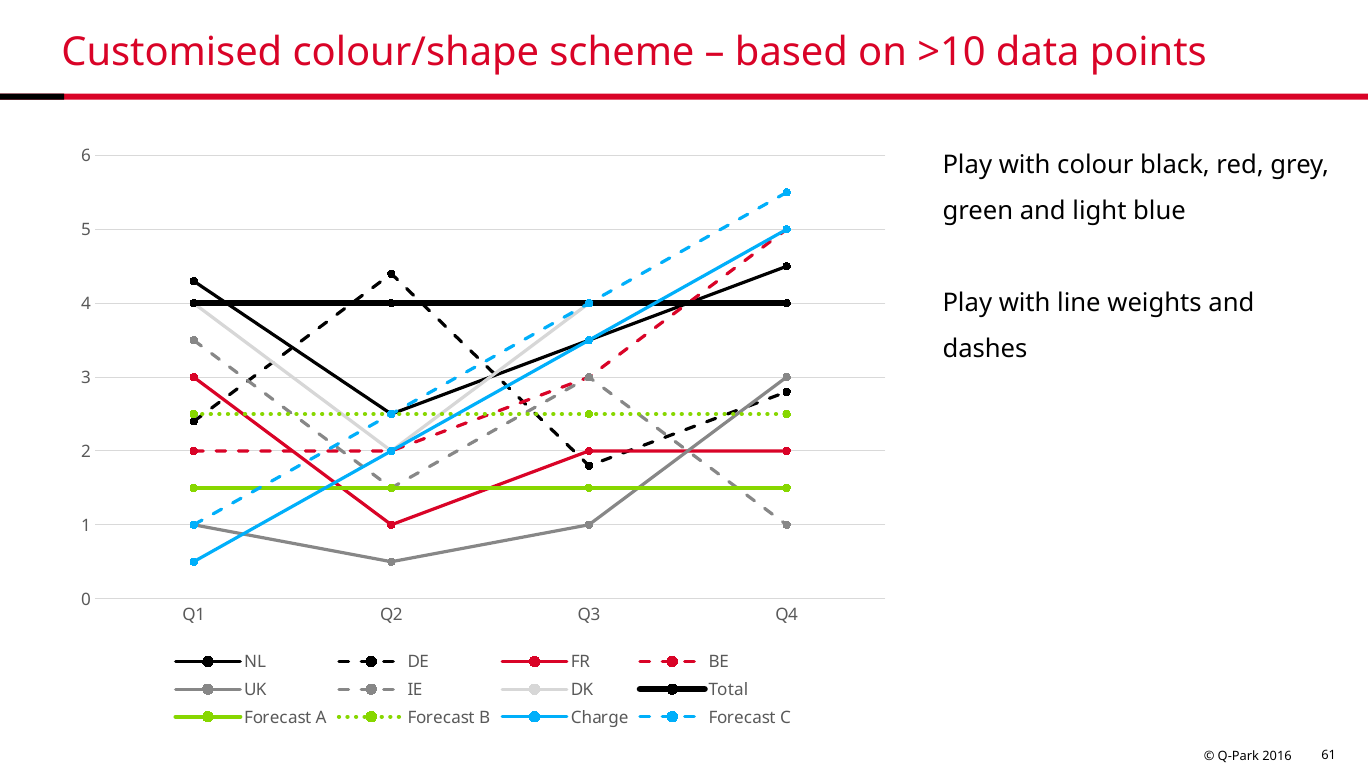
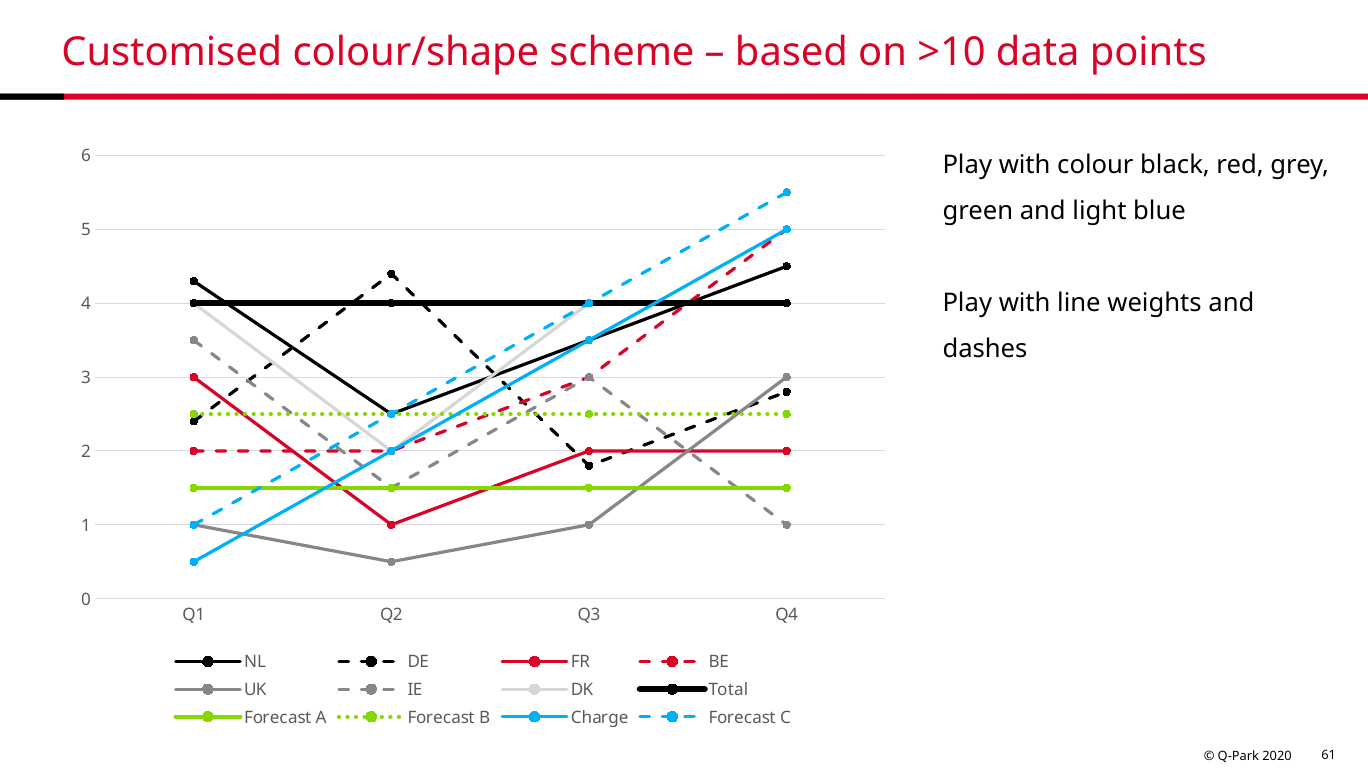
2016: 2016 -> 2020
